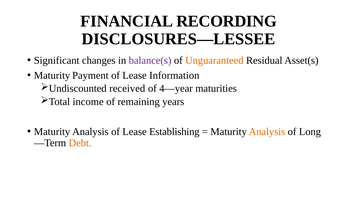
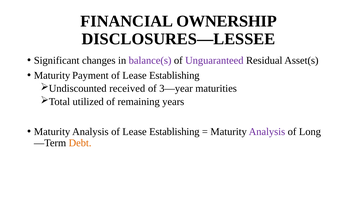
RECORDING: RECORDING -> OWNERSHIP
Unguaranteed colour: orange -> purple
Information at (174, 75): Information -> Establishing
4—year: 4—year -> 3—year
income: income -> utilized
Analysis at (267, 131) colour: orange -> purple
